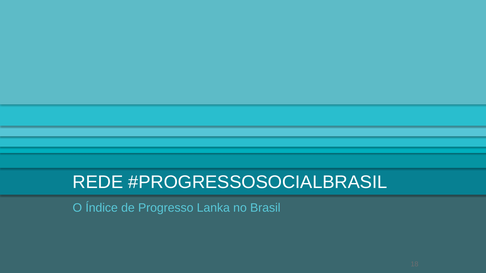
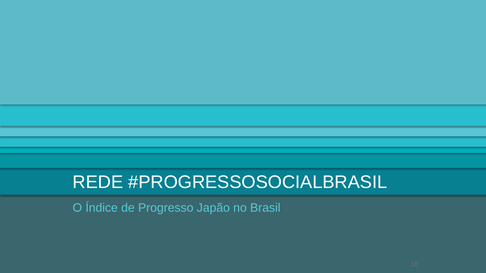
Lanka: Lanka -> Japão
